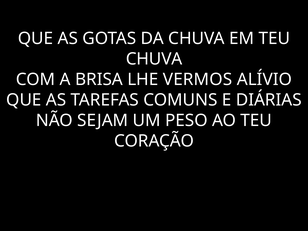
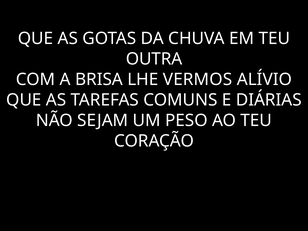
CHUVA at (154, 59): CHUVA -> OUTRA
